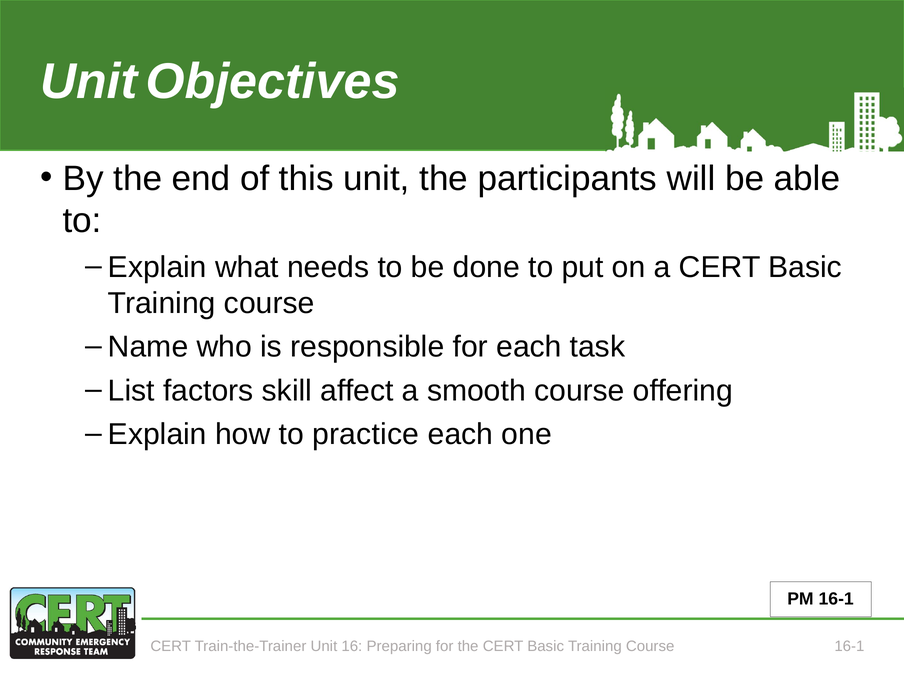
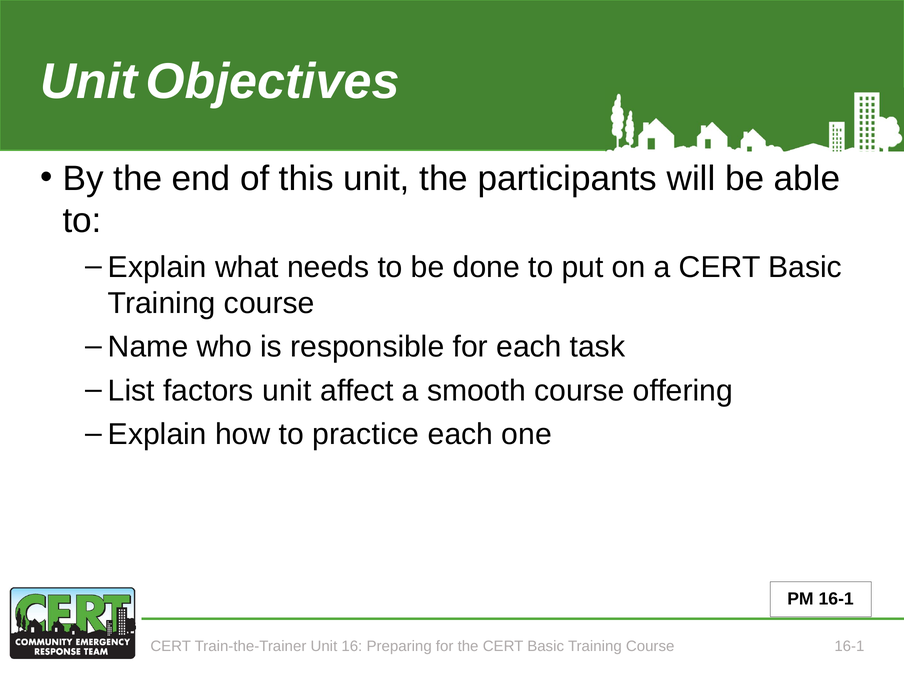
factors skill: skill -> unit
